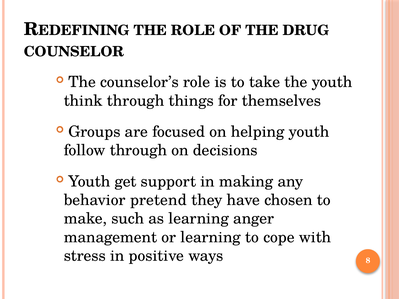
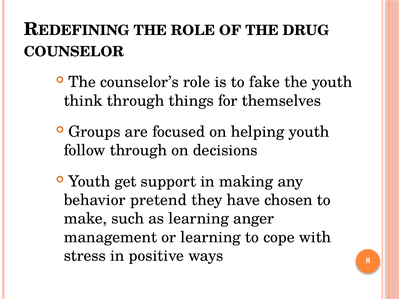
take: take -> fake
